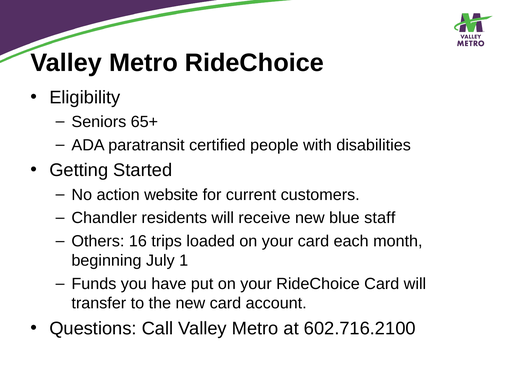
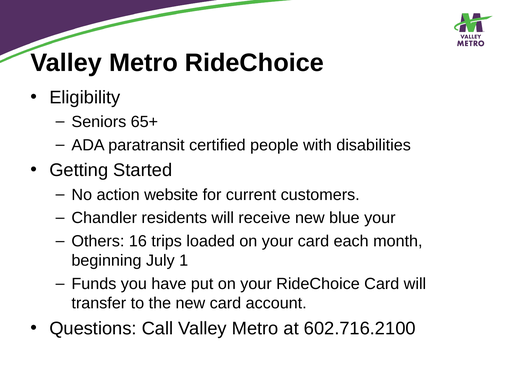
blue staff: staff -> your
